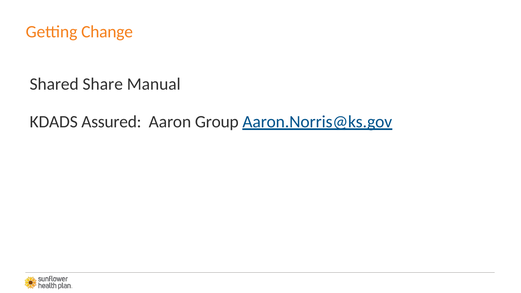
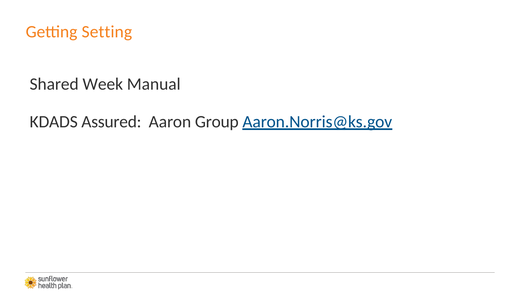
Change: Change -> Setting
Share: Share -> Week
